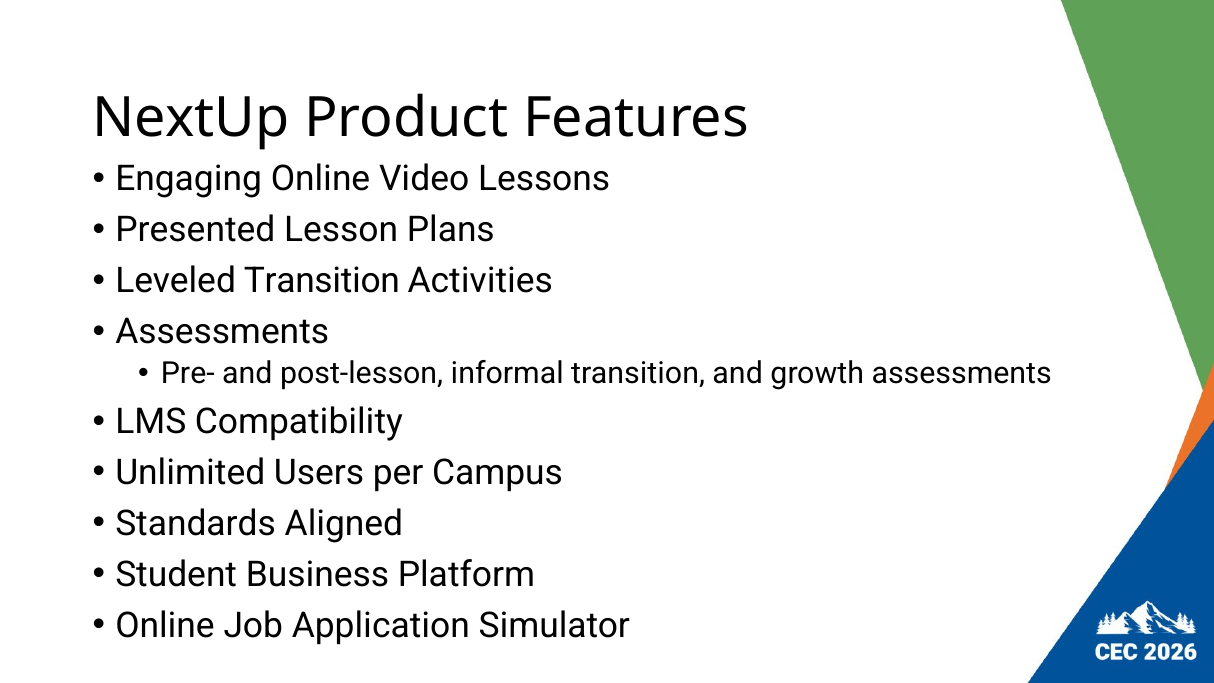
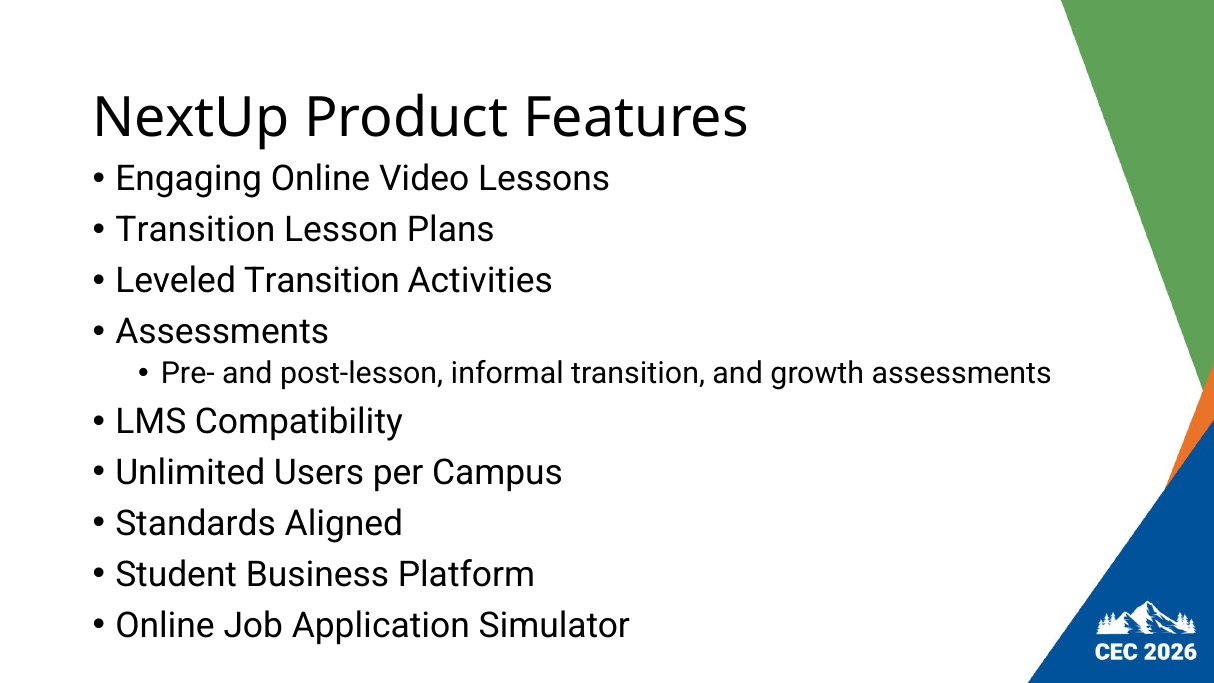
Presented at (195, 230): Presented -> Transition
